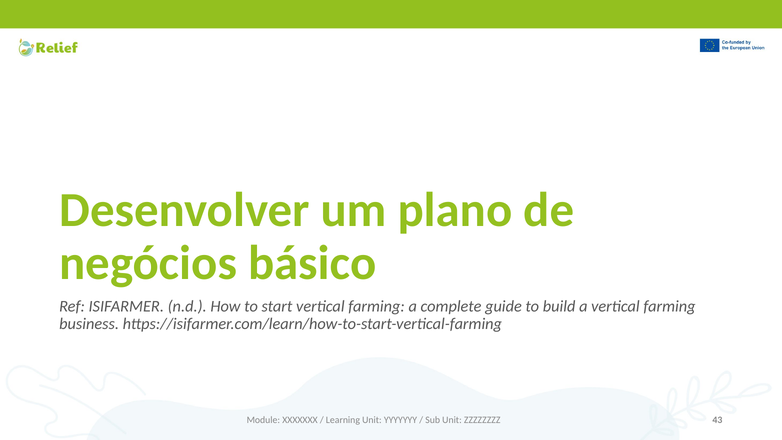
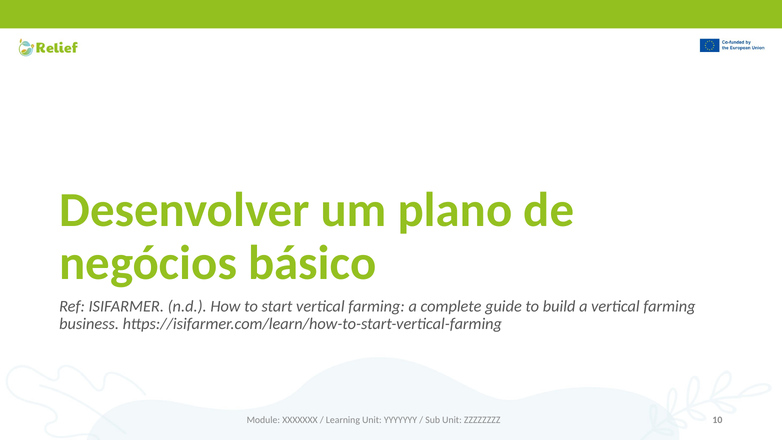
43: 43 -> 10
